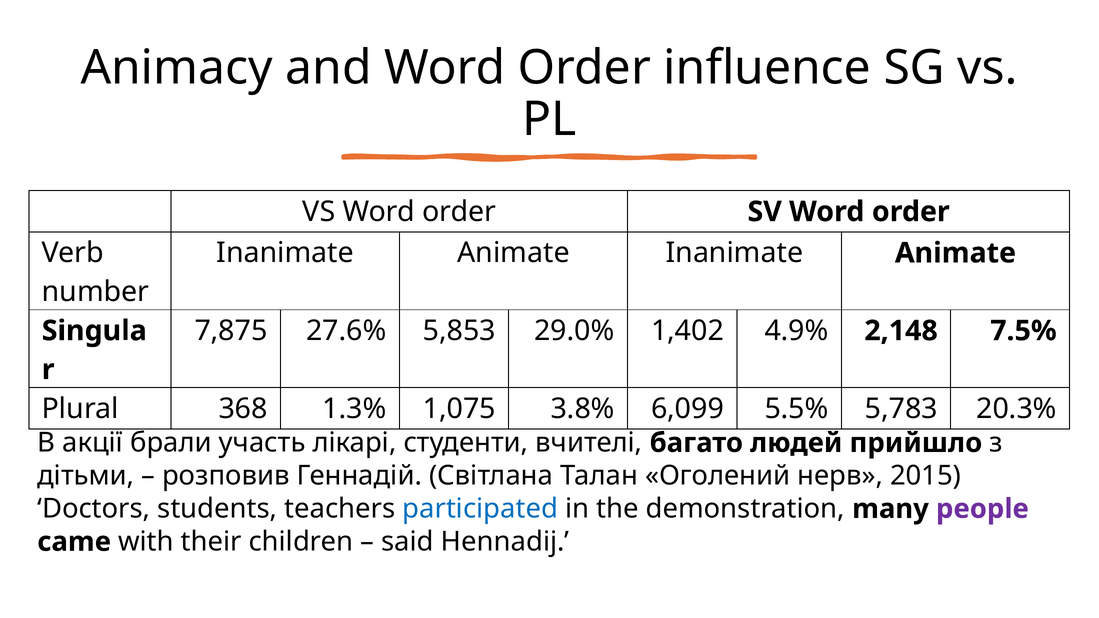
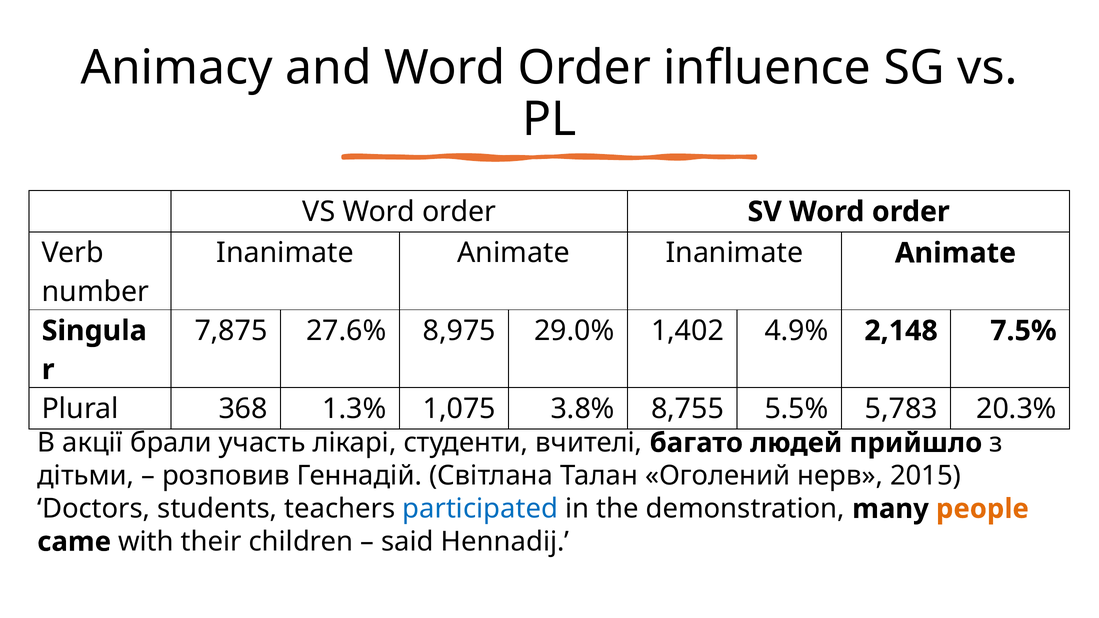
5,853: 5,853 -> 8,975
6,099: 6,099 -> 8,755
people colour: purple -> orange
